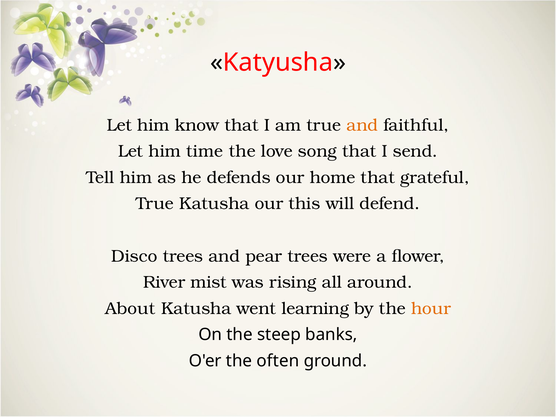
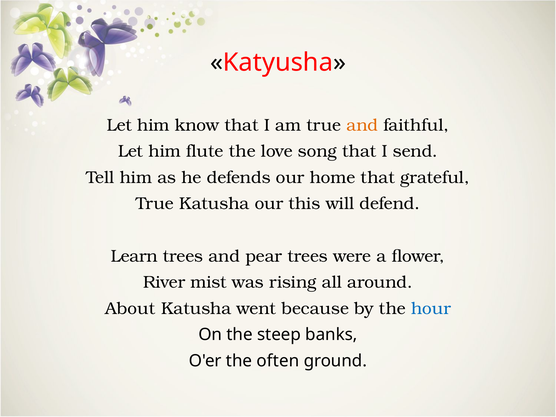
time: time -> flute
Disco: Disco -> Learn
learning: learning -> because
hour colour: orange -> blue
